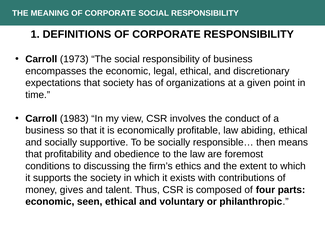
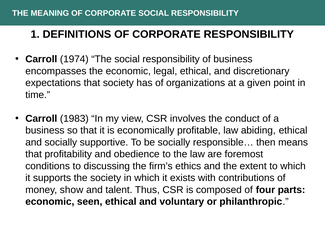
1973: 1973 -> 1974
gives: gives -> show
